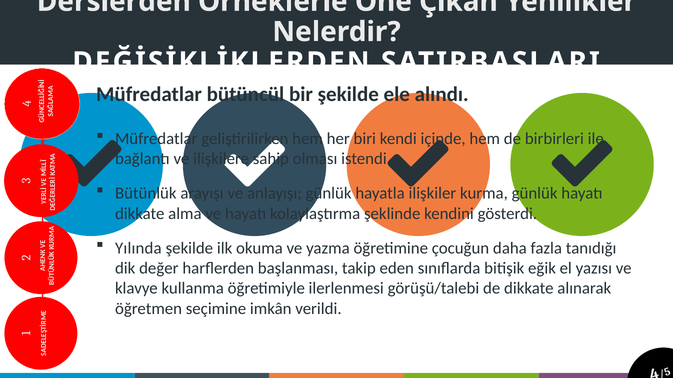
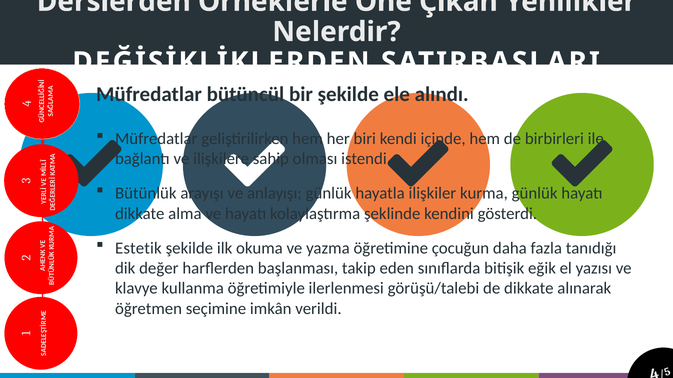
Yılında: Yılında -> Estetik
